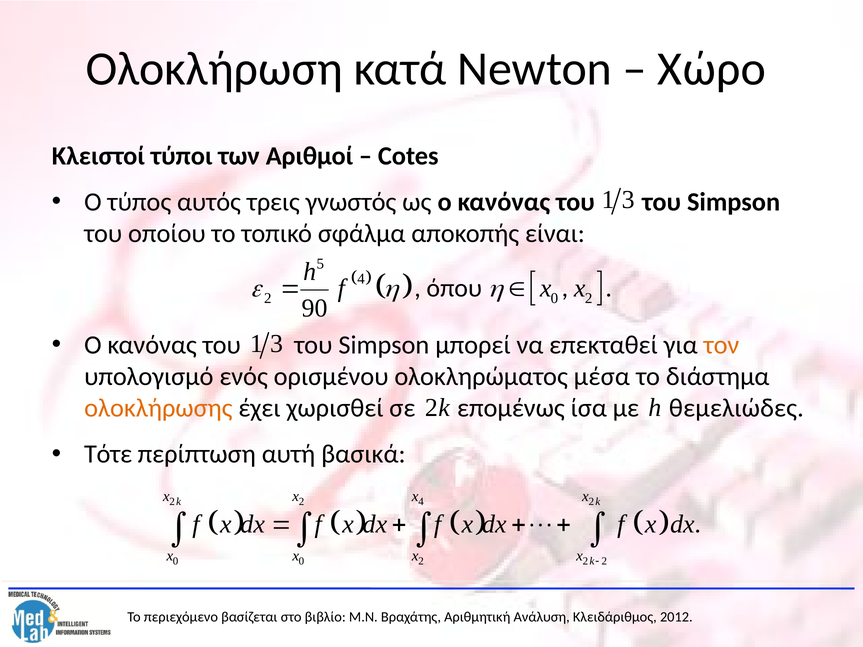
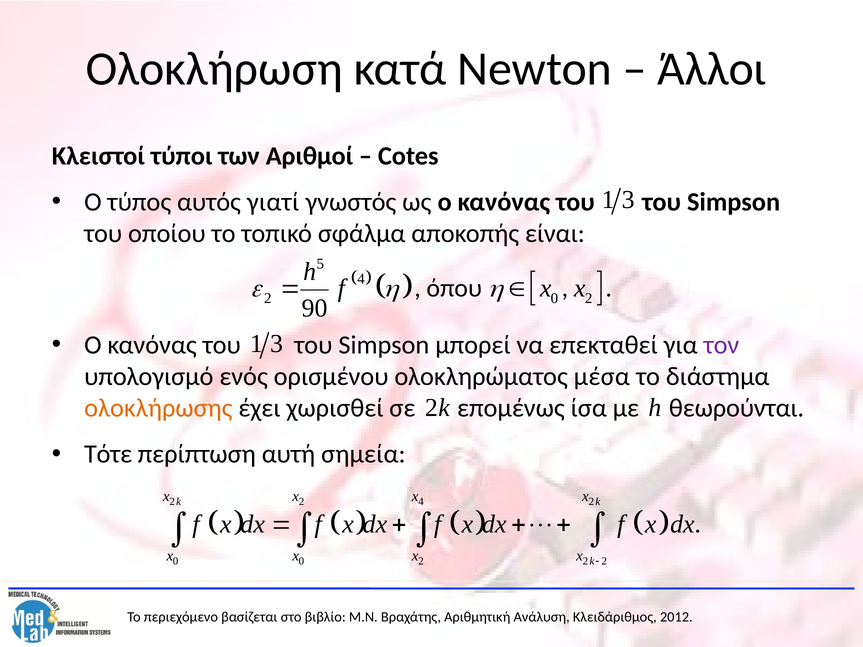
Χώρο: Χώρο -> Άλλοι
τρεις: τρεις -> γιατί
τον colour: orange -> purple
θεμελιώδες: θεμελιώδες -> θεωρούνται
βασικά: βασικά -> σημεία
